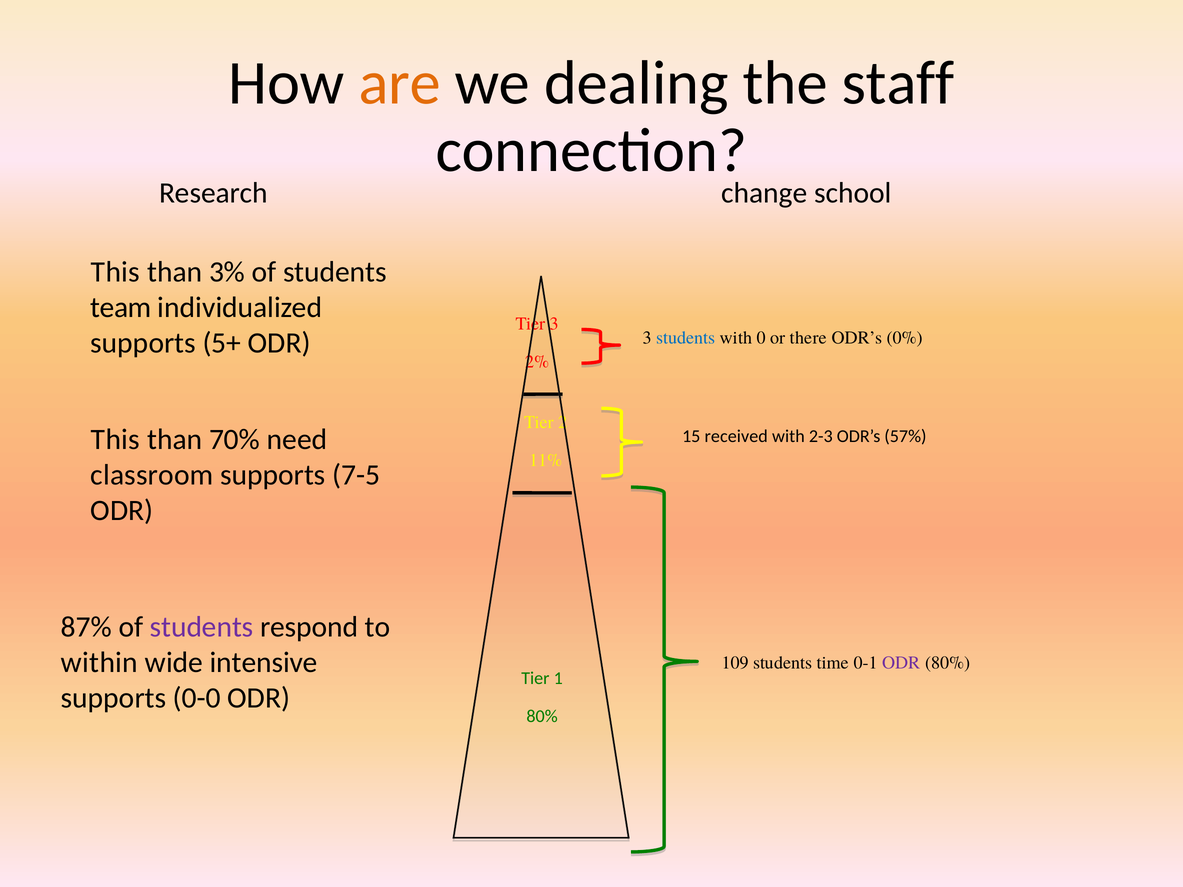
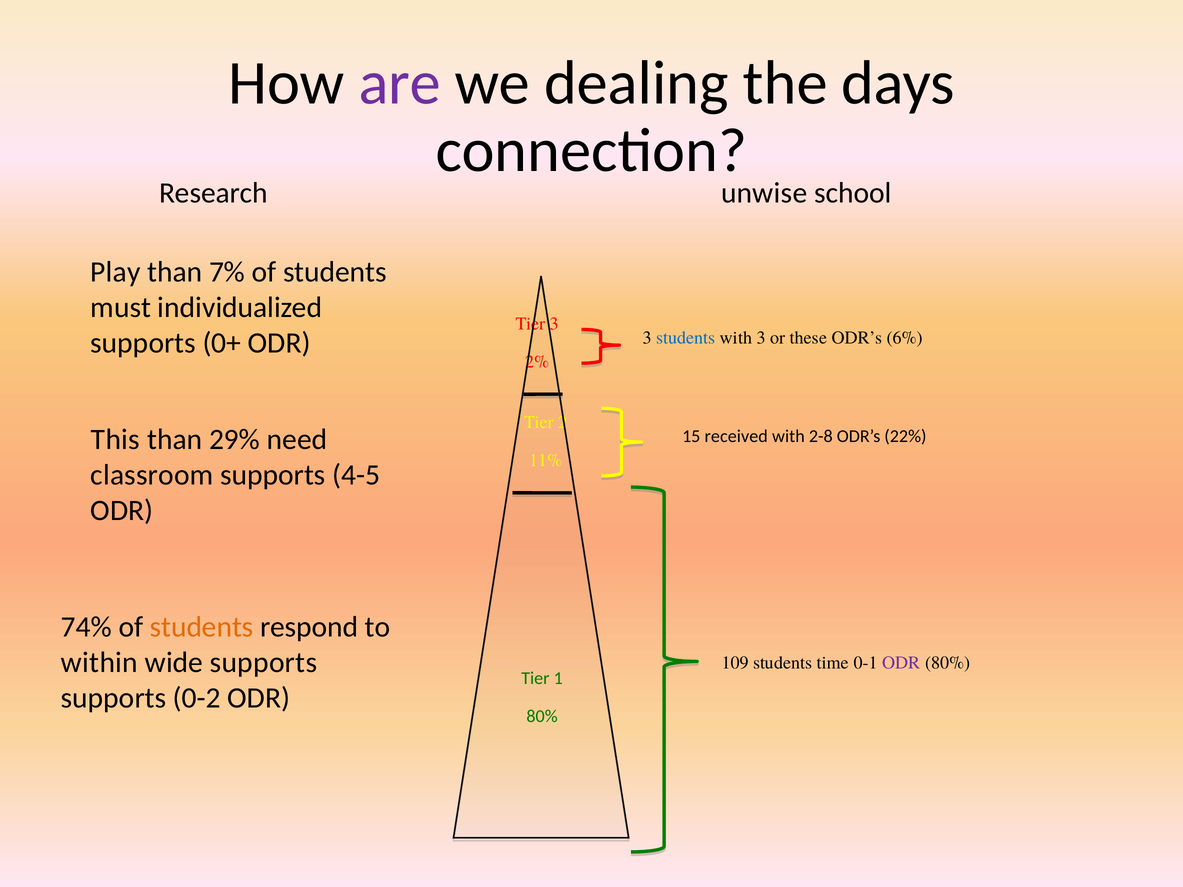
are colour: orange -> purple
staff: staff -> days
change: change -> unwise
This at (115, 272): This -> Play
3%: 3% -> 7%
team: team -> must
with 0: 0 -> 3
there: there -> these
0%: 0% -> 6%
5+: 5+ -> 0+
70%: 70% -> 29%
2-3: 2-3 -> 2-8
57%: 57% -> 22%
7-5: 7-5 -> 4-5
87%: 87% -> 74%
students at (202, 627) colour: purple -> orange
wide intensive: intensive -> supports
0-0: 0-0 -> 0-2
